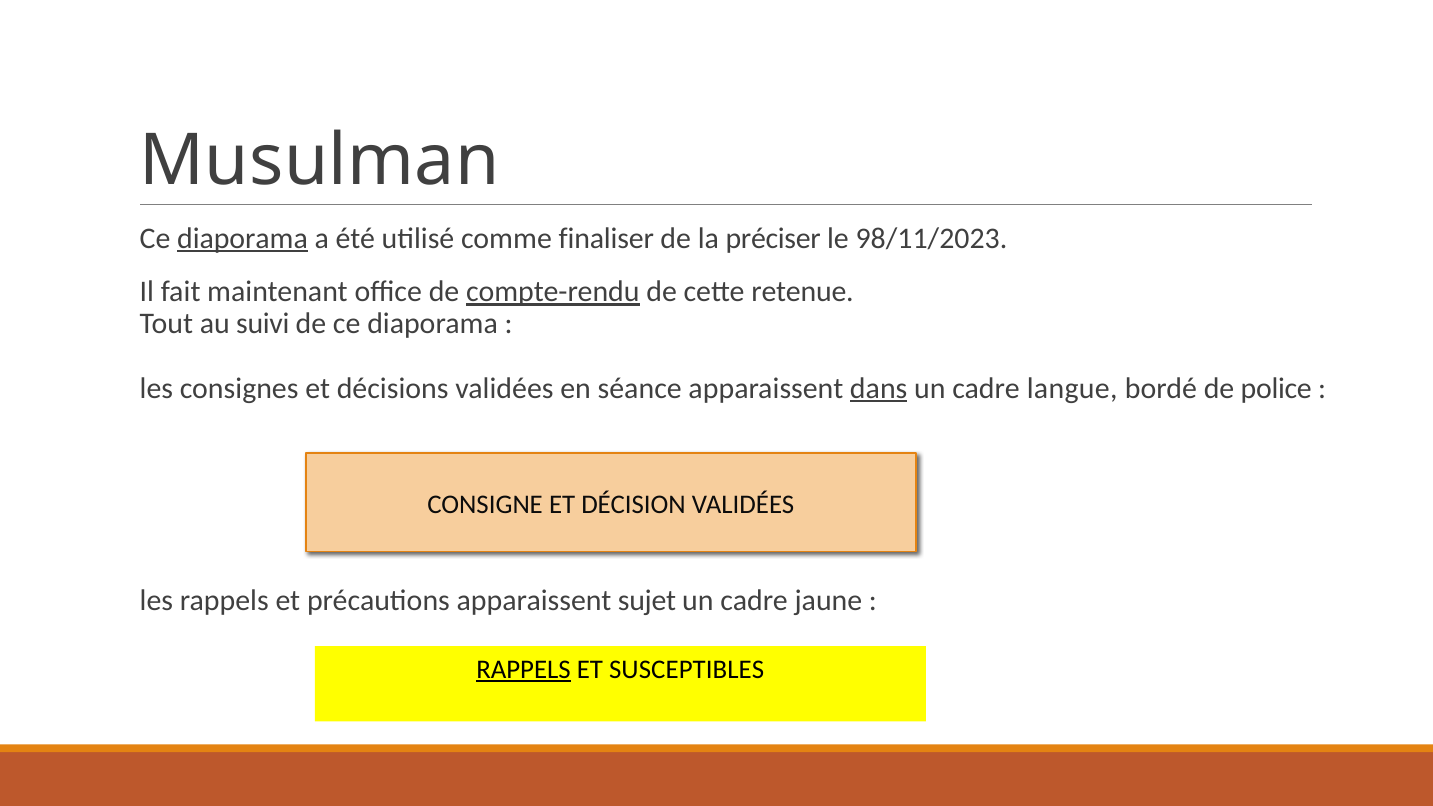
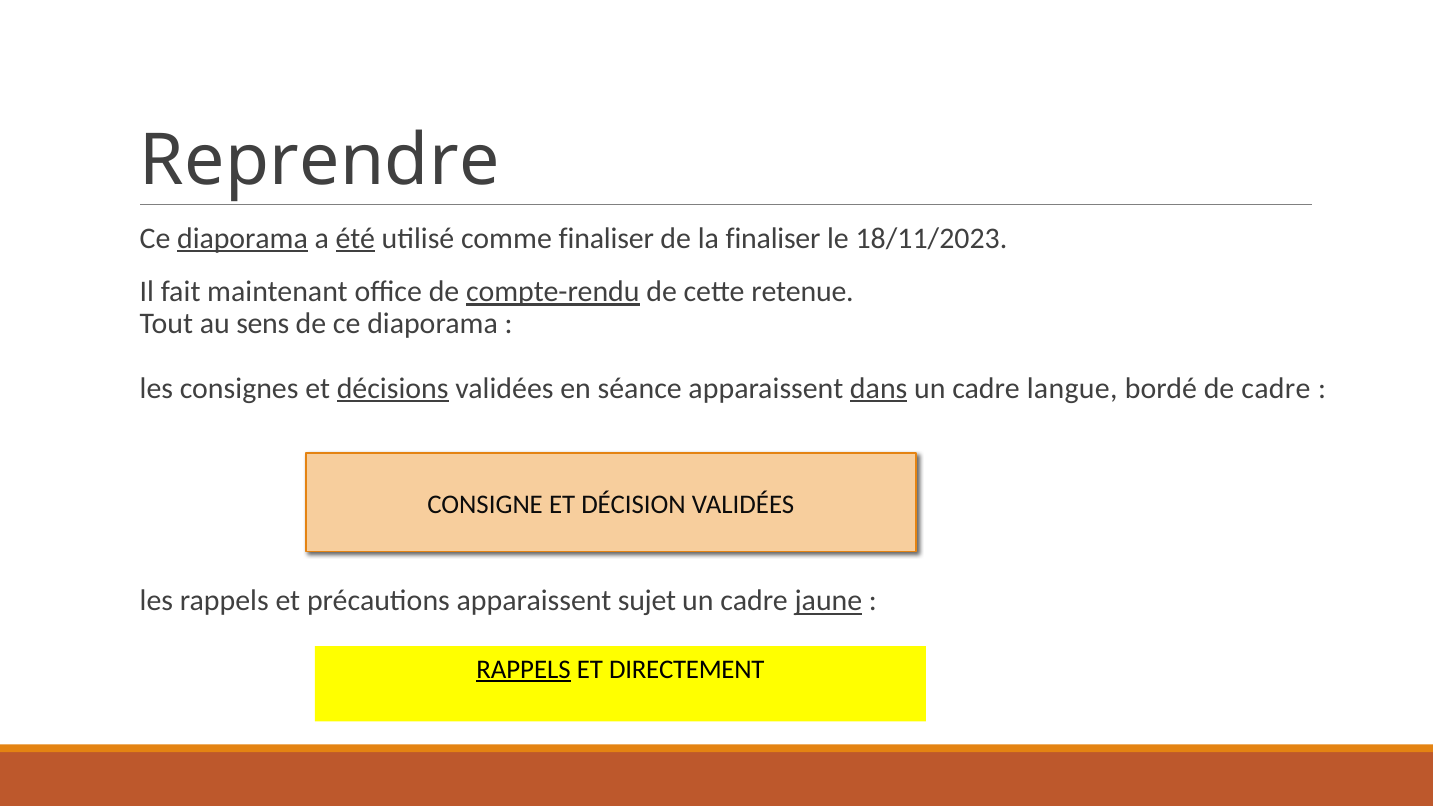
Musulman: Musulman -> Reprendre
été underline: none -> present
la préciser: préciser -> finaliser
98/11/2023: 98/11/2023 -> 18/11/2023
suivi: suivi -> sens
décisions underline: none -> present
de police: police -> cadre
jaune underline: none -> present
SUSCEPTIBLES: SUSCEPTIBLES -> DIRECTEMENT
